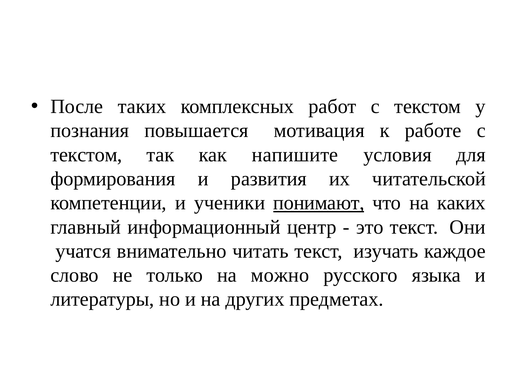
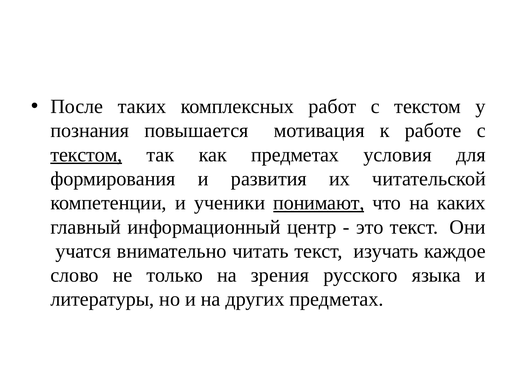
текстом at (86, 155) underline: none -> present
как напишите: напишите -> предметах
можно: можно -> зрения
